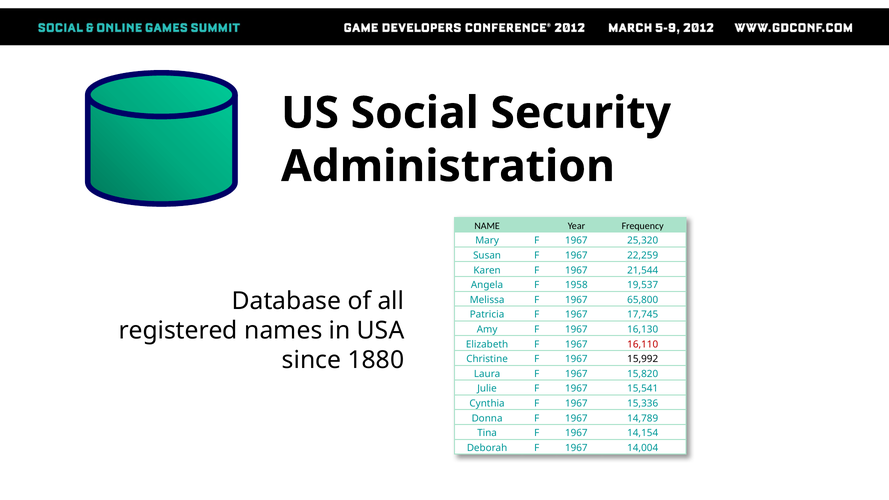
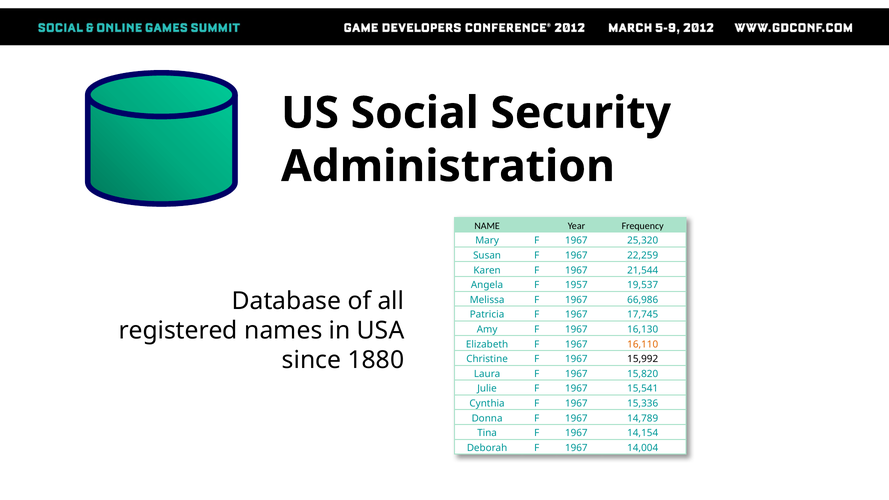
1958: 1958 -> 1957
65,800: 65,800 -> 66,986
16,110 colour: red -> orange
